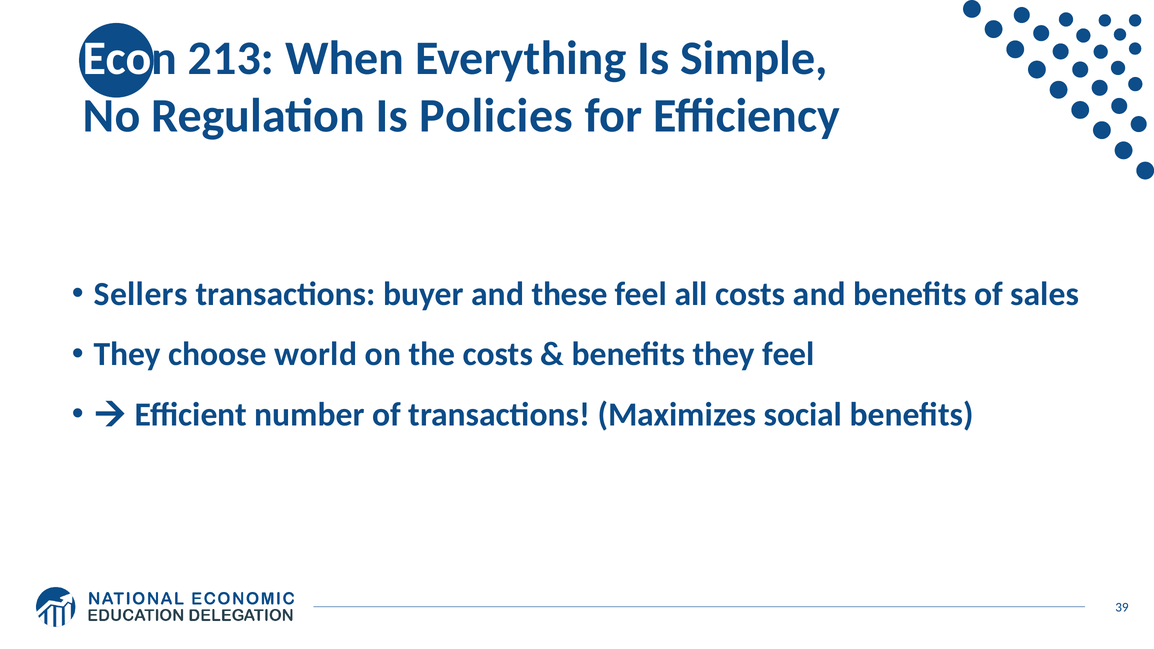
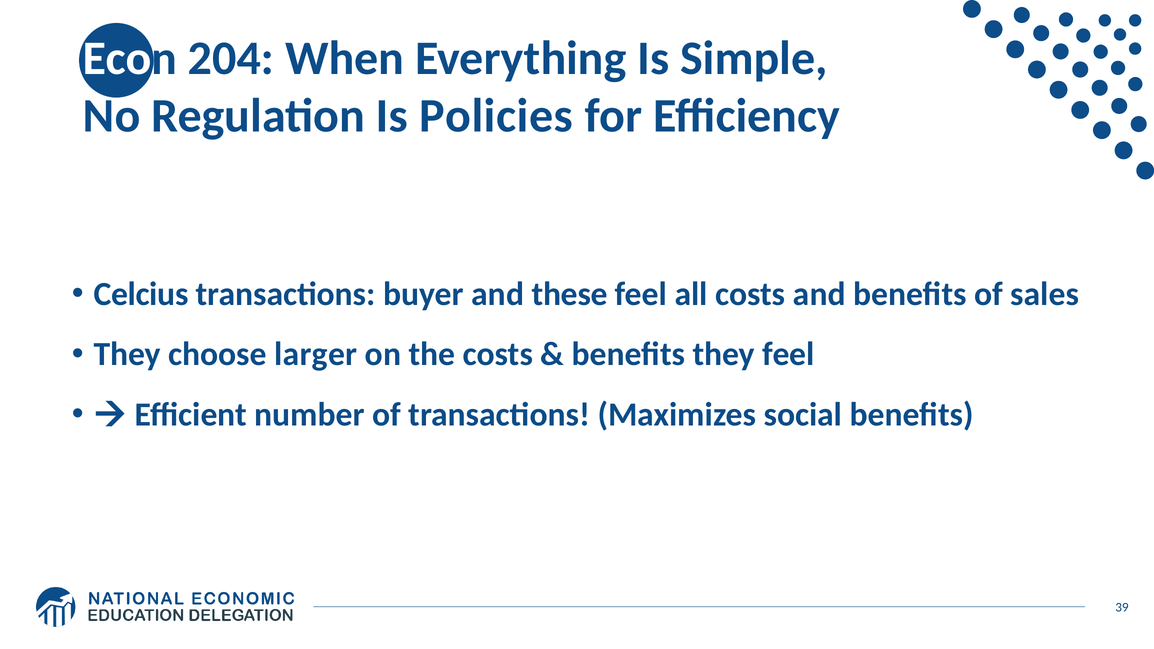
213: 213 -> 204
Sellers: Sellers -> Celcius
world: world -> larger
